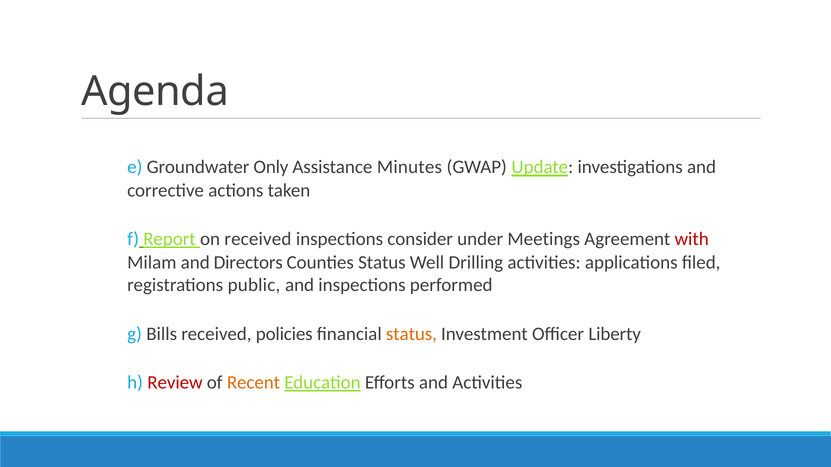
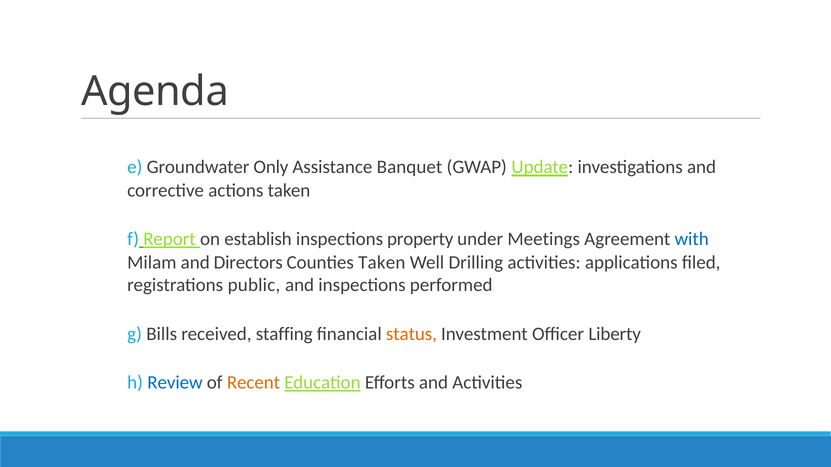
Minutes: Minutes -> Banquet
on received: received -> establish
consider: consider -> property
with colour: red -> blue
Counties Status: Status -> Taken
policies: policies -> staffing
Review colour: red -> blue
